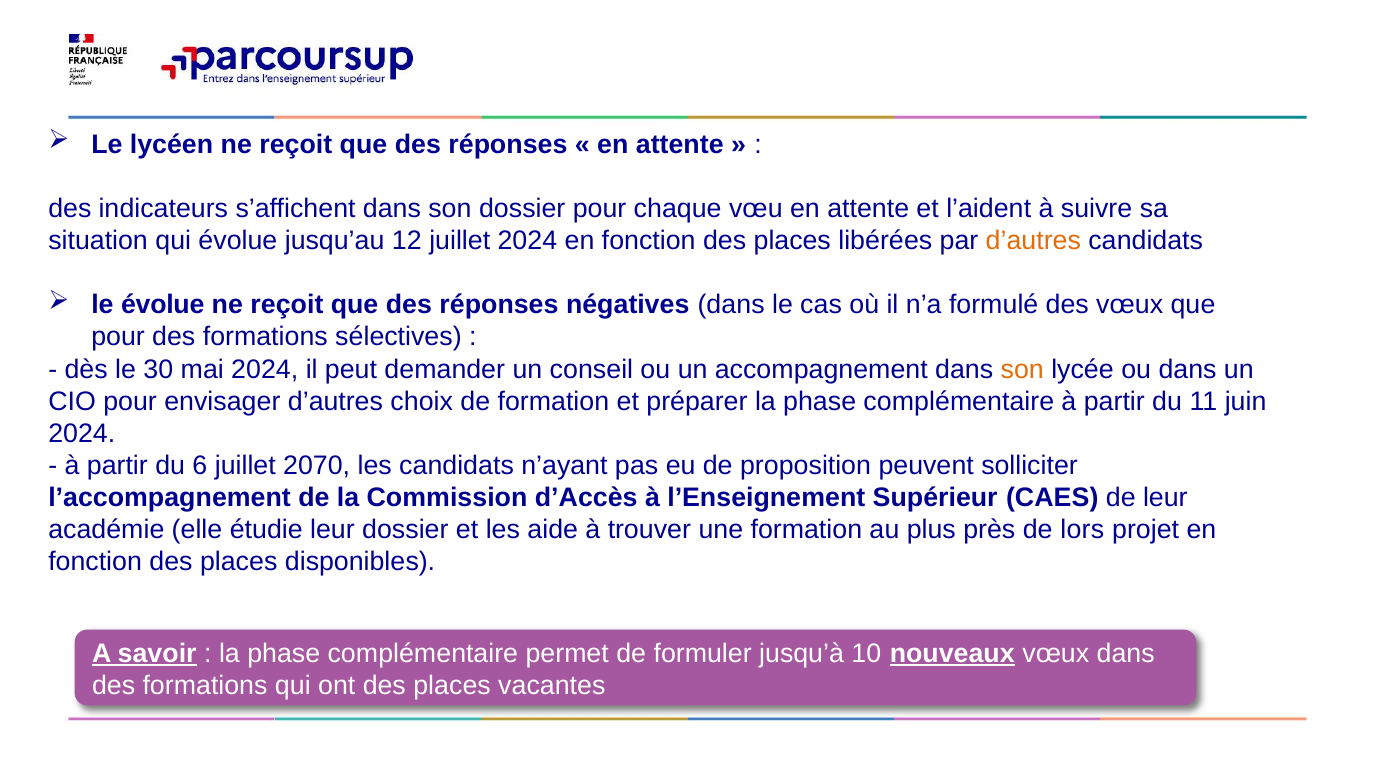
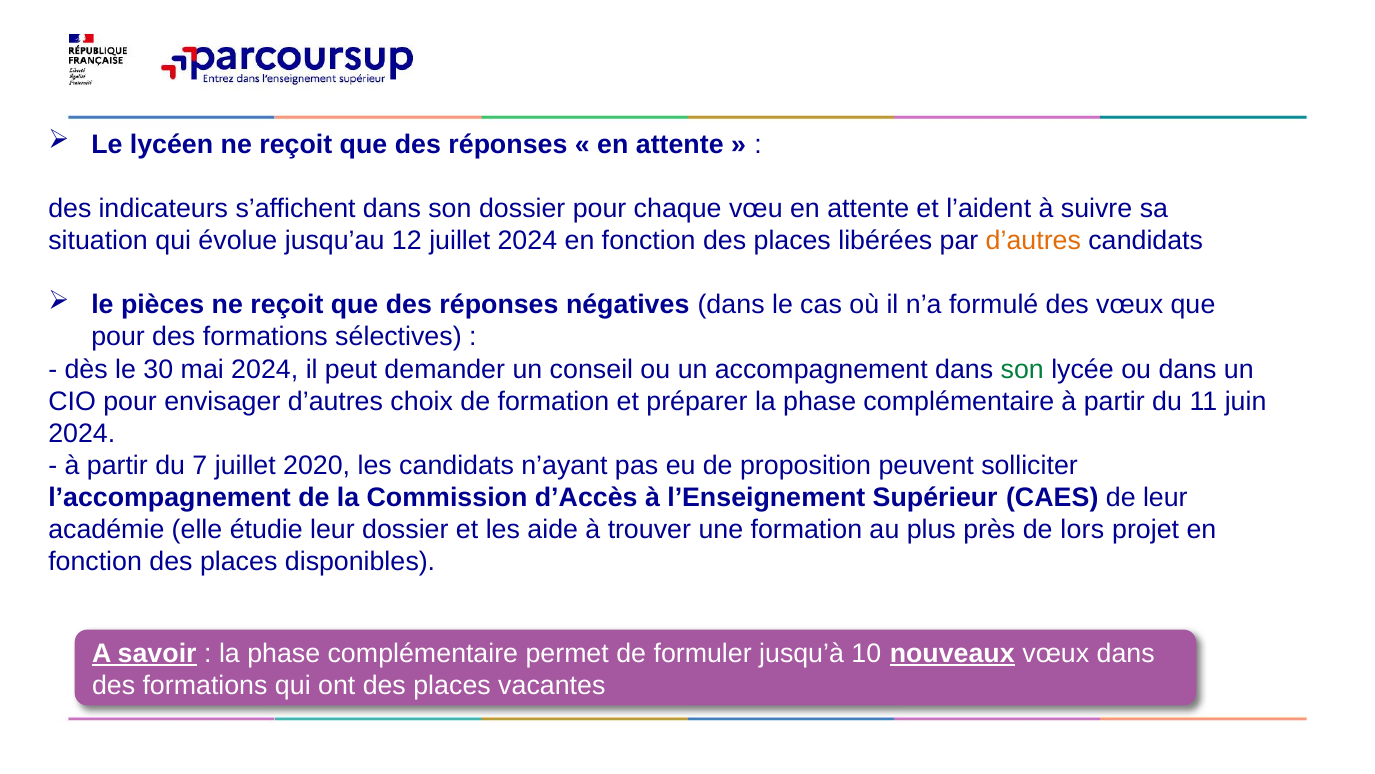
le évolue: évolue -> pièces
son at (1022, 369) colour: orange -> green
6: 6 -> 7
2070: 2070 -> 2020
